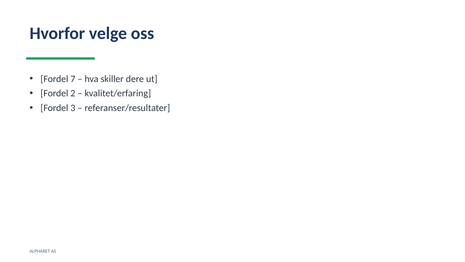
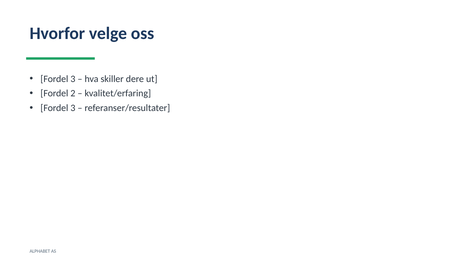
7 at (73, 79): 7 -> 3
